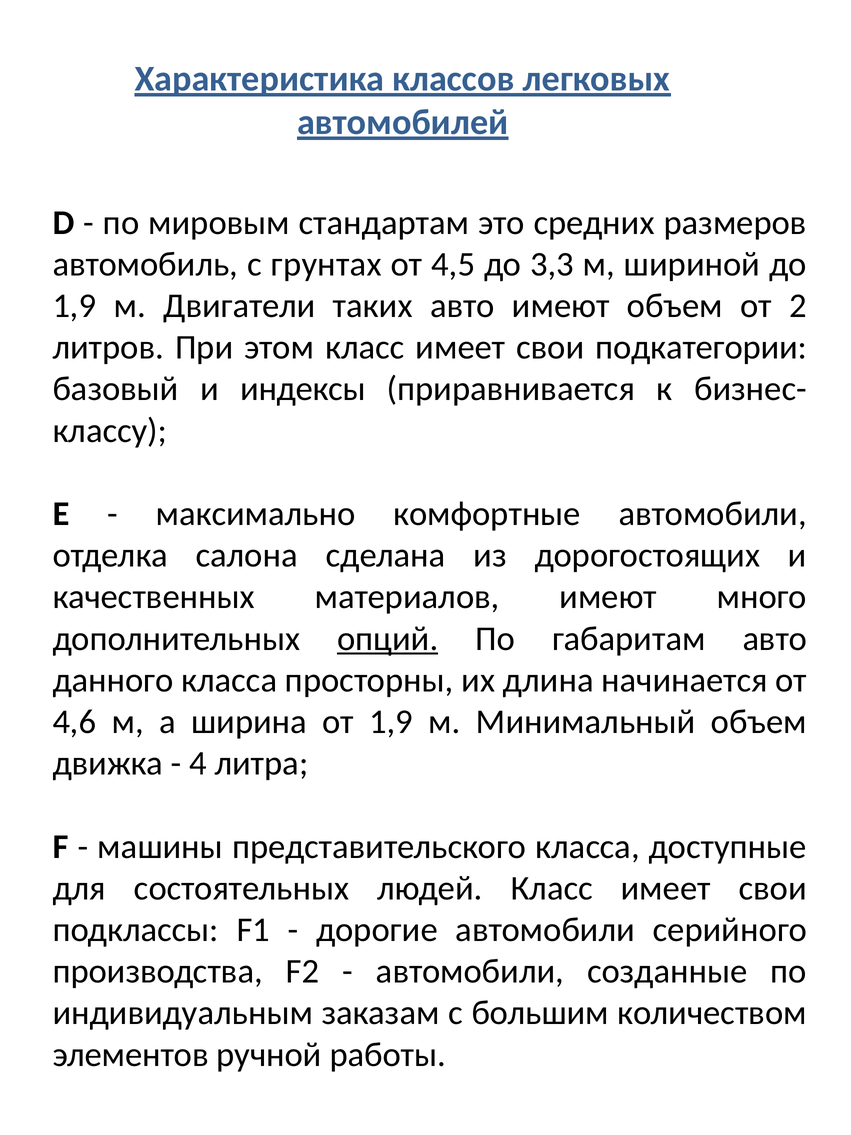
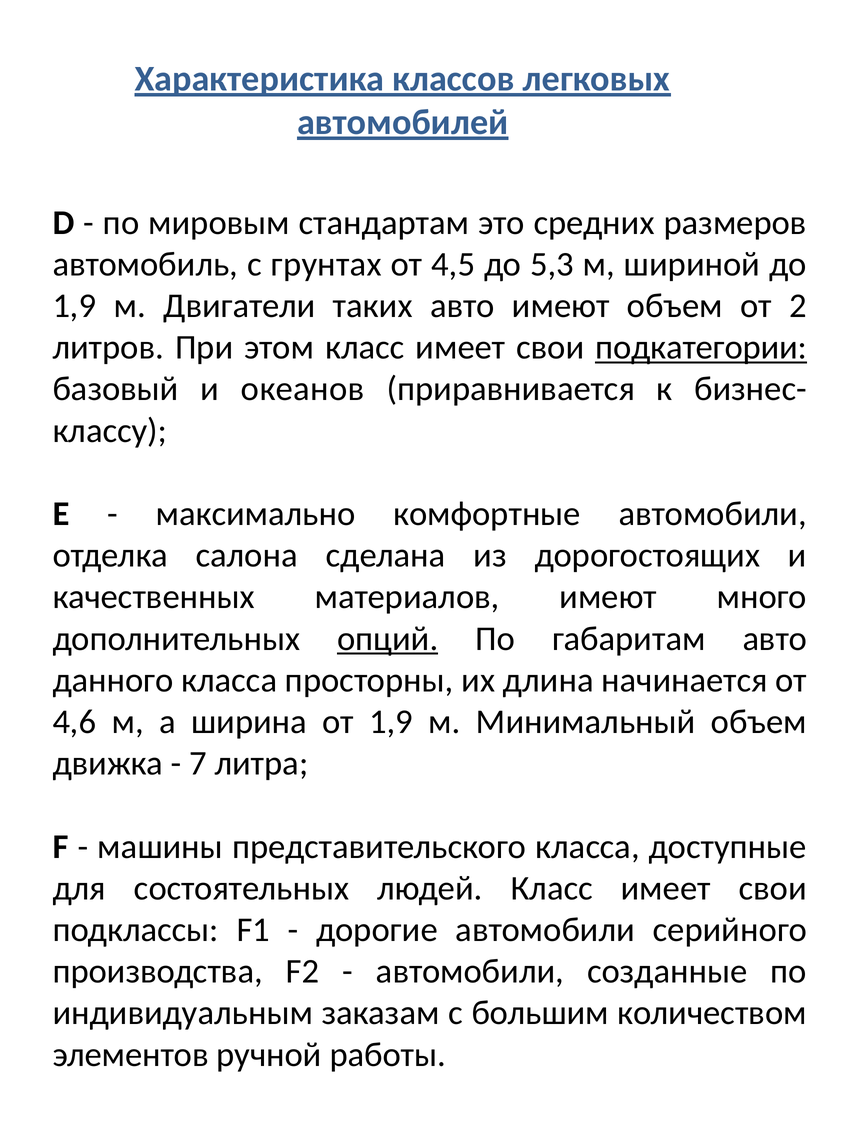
3,3: 3,3 -> 5,3
подкатегории underline: none -> present
индексы: индексы -> океанов
4: 4 -> 7
